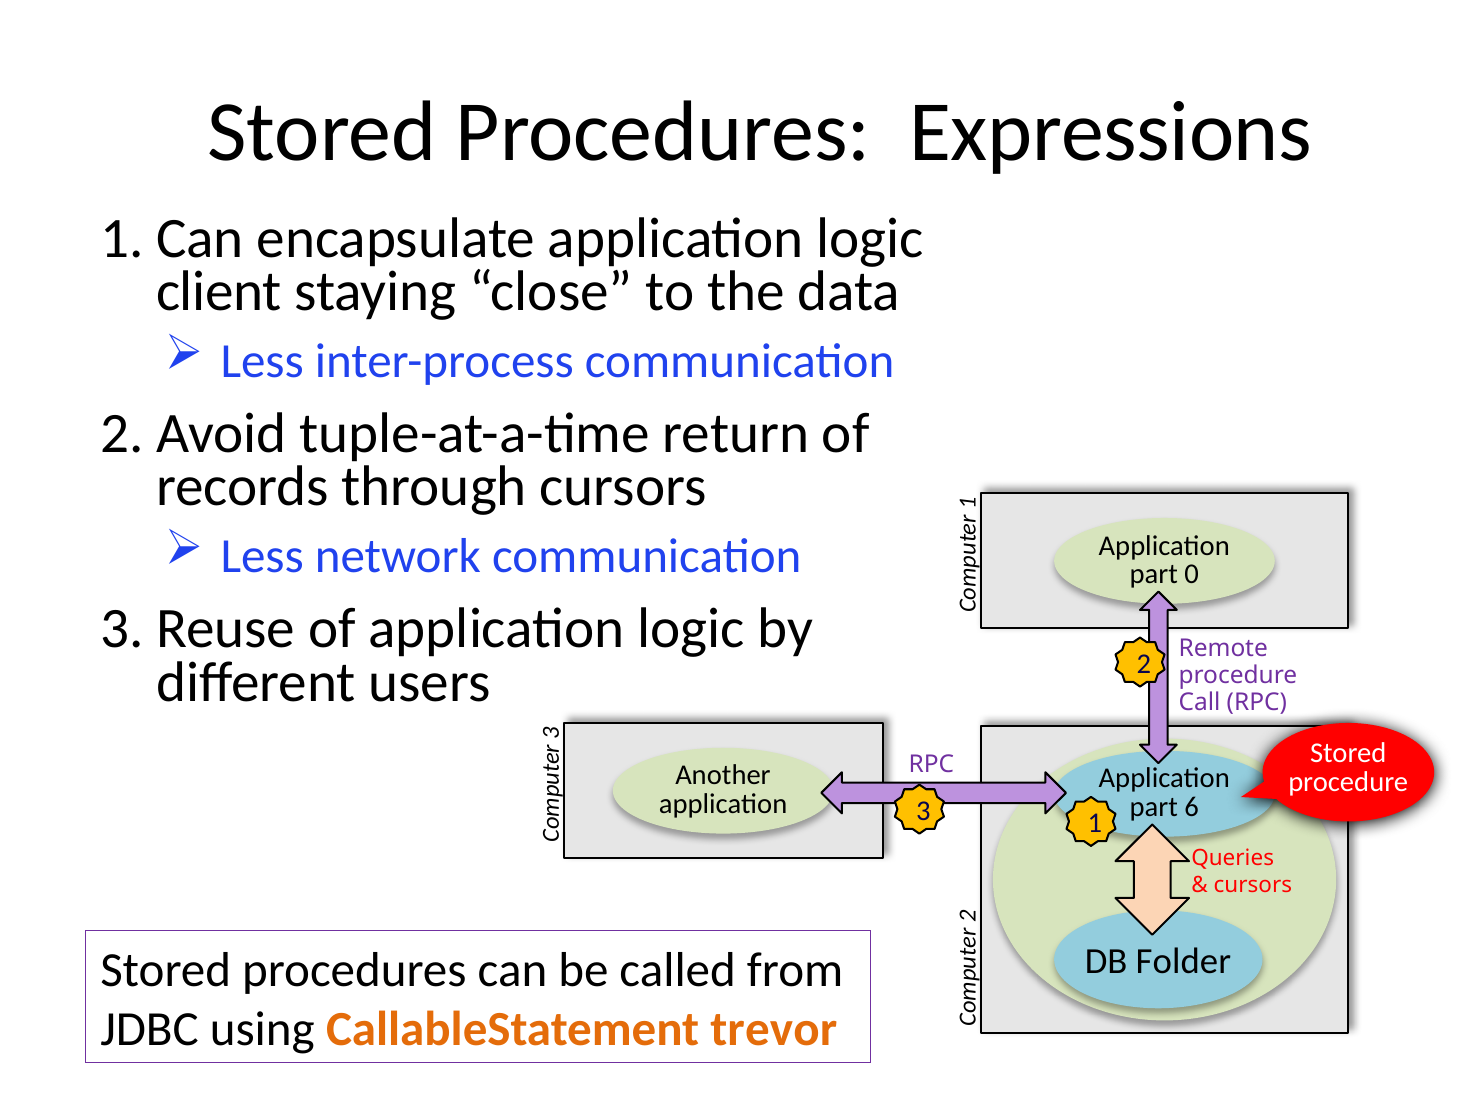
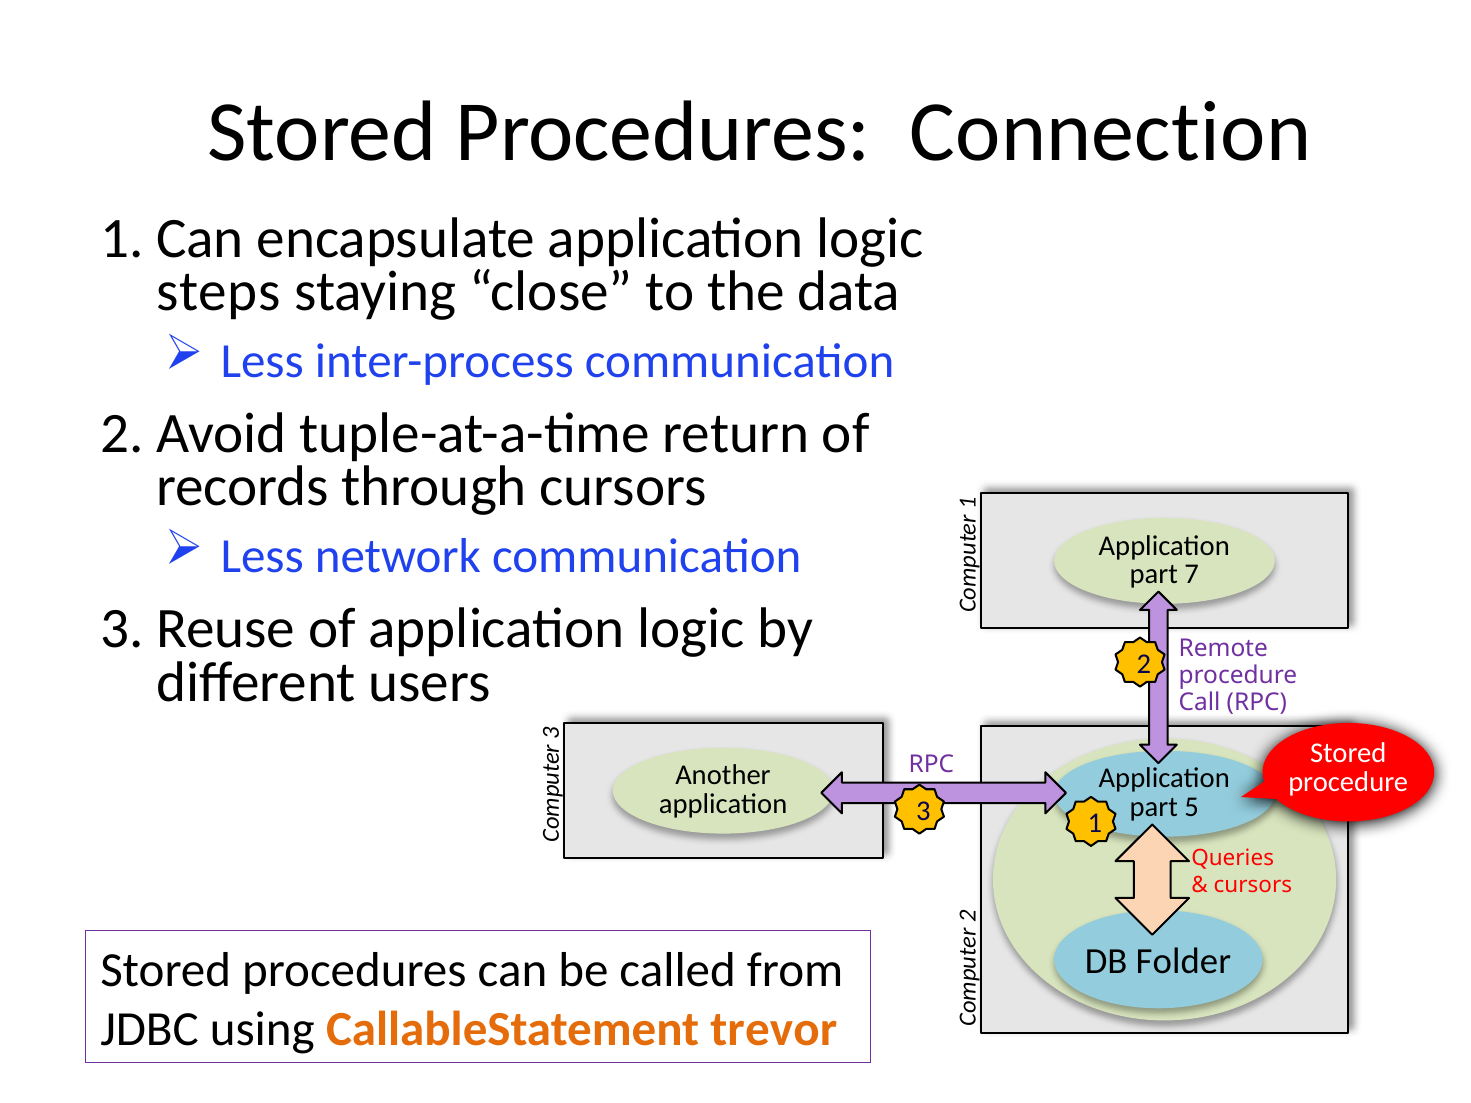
Expressions: Expressions -> Connection
client: client -> steps
0: 0 -> 7
6: 6 -> 5
